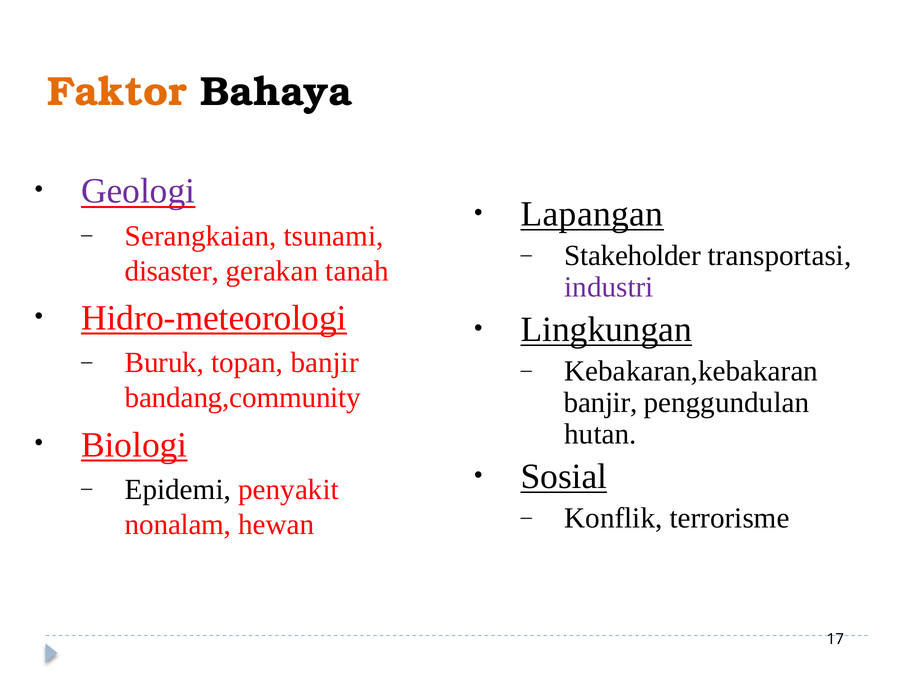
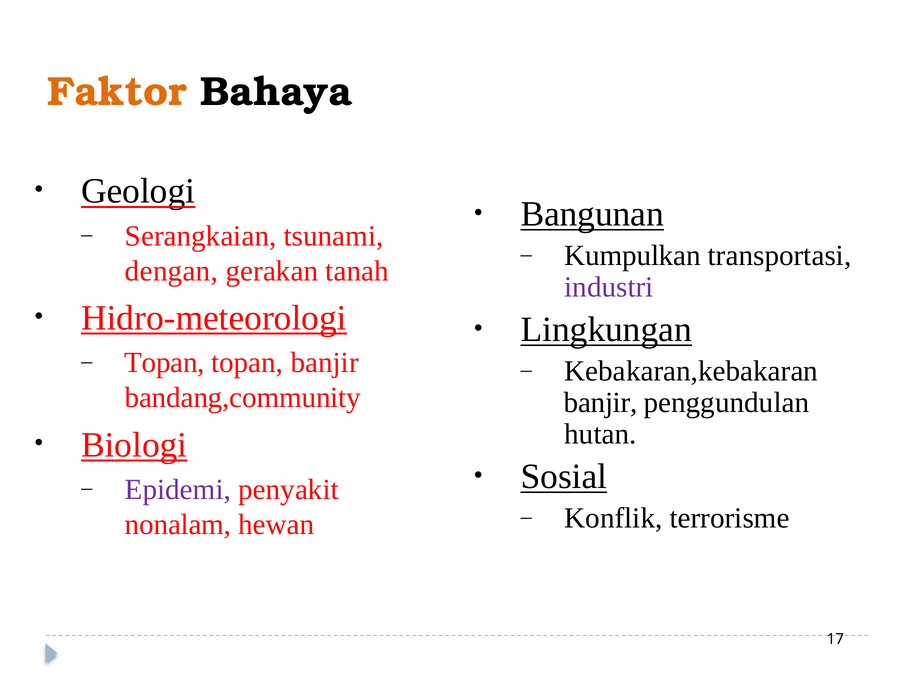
Geologi colour: purple -> black
Lapangan: Lapangan -> Bangunan
Stakeholder: Stakeholder -> Kumpulkan
disaster: disaster -> dengan
Buruk at (164, 363): Buruk -> Topan
Epidemi colour: black -> purple
